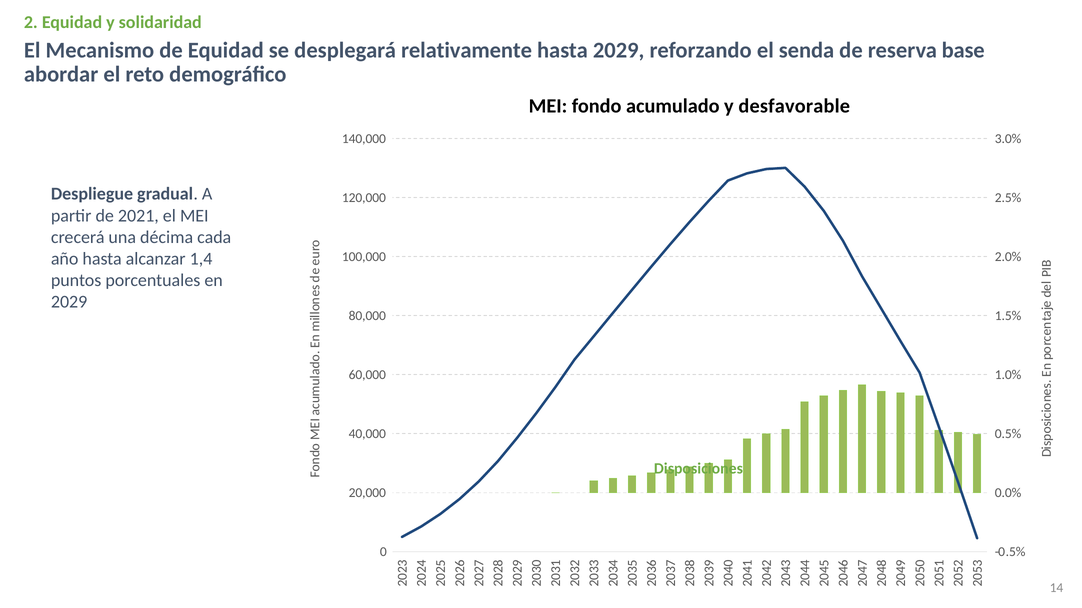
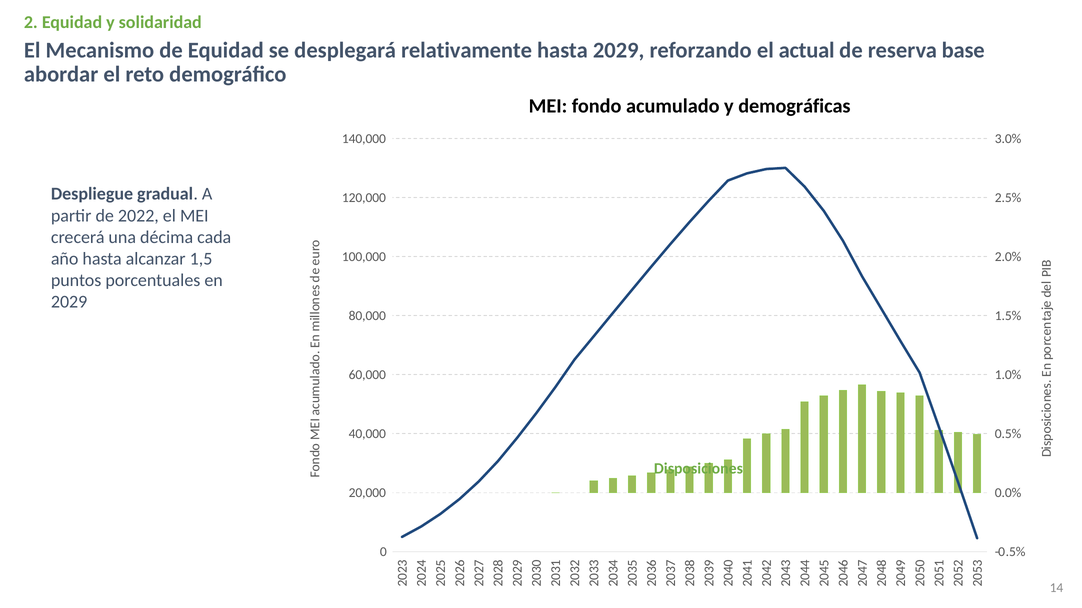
senda: senda -> actual
desfavorable: desfavorable -> demográficas
2021: 2021 -> 2022
1,4: 1,4 -> 1,5
